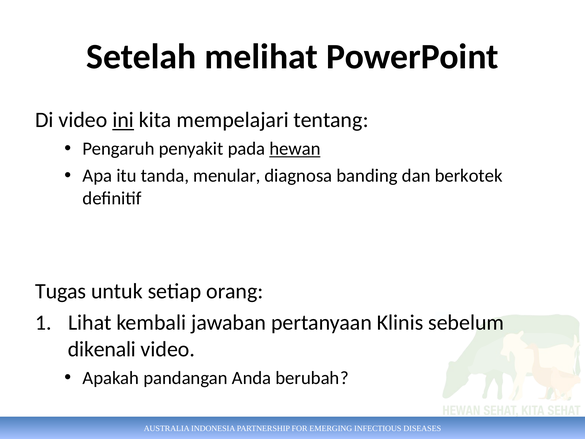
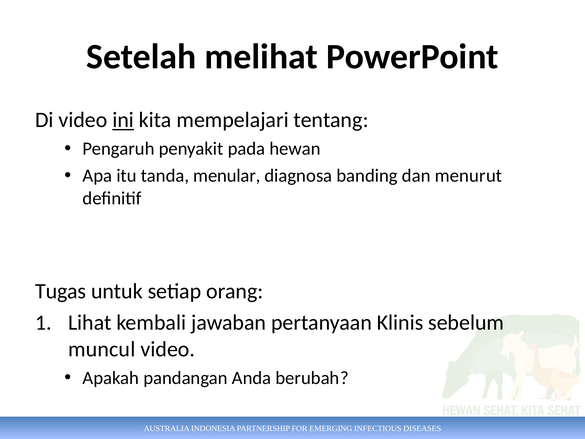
hewan underline: present -> none
berkotek: berkotek -> menurut
dikenali: dikenali -> muncul
